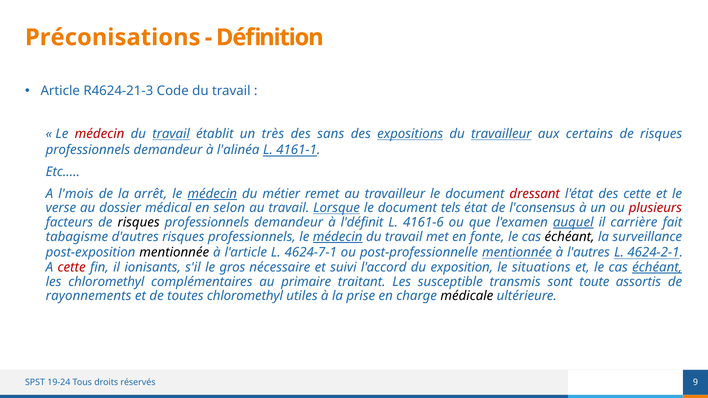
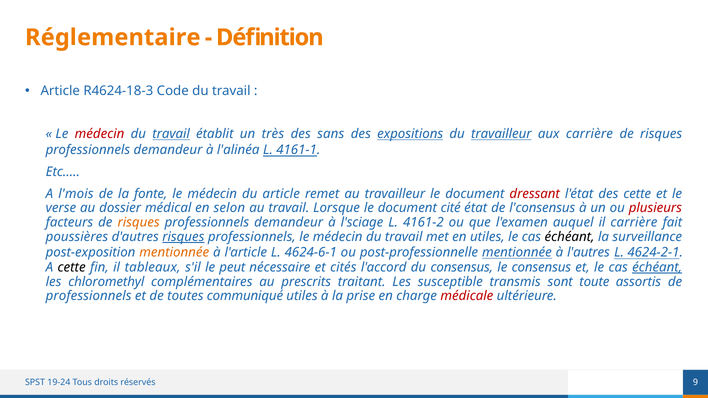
Préconisations: Préconisations -> Réglementaire
R4624-21-3: R4624-21-3 -> R4624-18-3
aux certains: certains -> carrière
arrêt: arrêt -> fonte
médecin at (212, 194) underline: present -> none
du métier: métier -> article
Lorsque underline: present -> none
tels: tels -> cité
risques at (139, 223) colour: black -> orange
l'définit: l'définit -> l'sciage
4161-6: 4161-6 -> 4161-2
auquel underline: present -> none
tabagisme: tabagisme -> poussières
risques at (183, 237) underline: none -> present
médecin at (338, 237) underline: present -> none
en fonte: fonte -> utiles
mentionnée at (174, 253) colour: black -> orange
4624-7-1: 4624-7-1 -> 4624-6-1
cette at (72, 267) colour: red -> black
ionisants: ionisants -> tableaux
gros: gros -> peut
suivi: suivi -> cités
du exposition: exposition -> consensus
le situations: situations -> consensus
primaire: primaire -> prescrits
rayonnements at (89, 296): rayonnements -> professionnels
toutes chloromethyl: chloromethyl -> communiqué
médicale colour: black -> red
